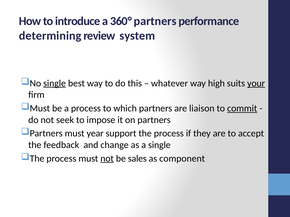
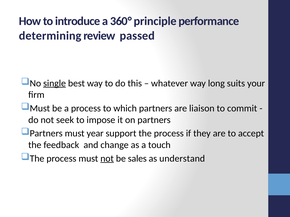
360° partners: partners -> principle
system: system -> passed
high: high -> long
your underline: present -> none
commit underline: present -> none
a single: single -> touch
component: component -> understand
